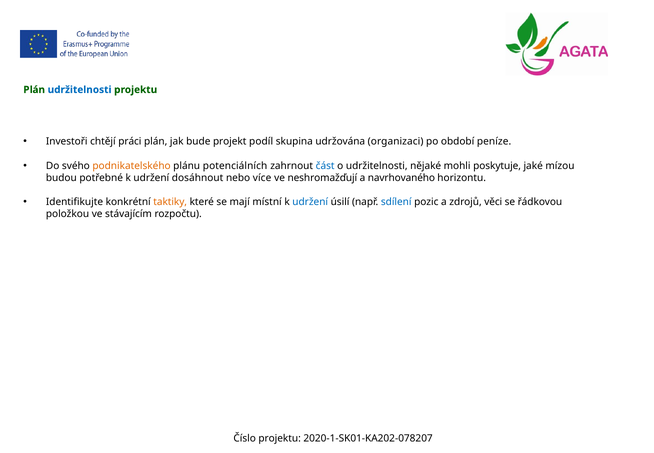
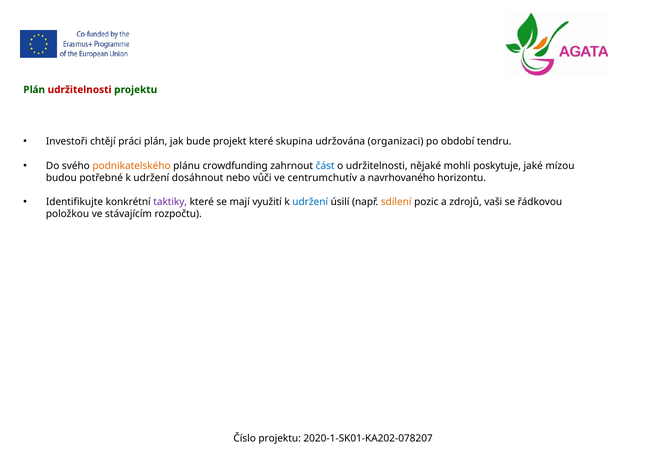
udržitelnosti at (80, 90) colour: blue -> red
projekt podíl: podíl -> které
peníze: peníze -> tendru
potenciálních: potenciálních -> crowdfunding
více: více -> vůči
neshromažďují: neshromažďují -> centrumchutív
taktiky colour: orange -> purple
místní: místní -> využití
sdílení colour: blue -> orange
věci: věci -> vaši
